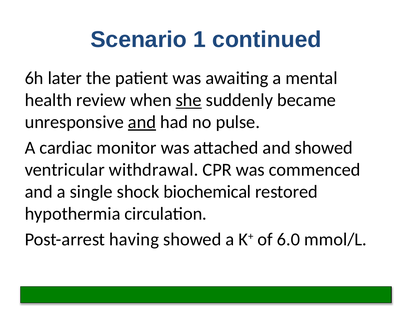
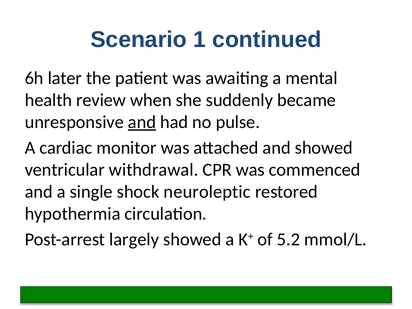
she underline: present -> none
biochemical: biochemical -> neuroleptic
having: having -> largely
6.0: 6.0 -> 5.2
